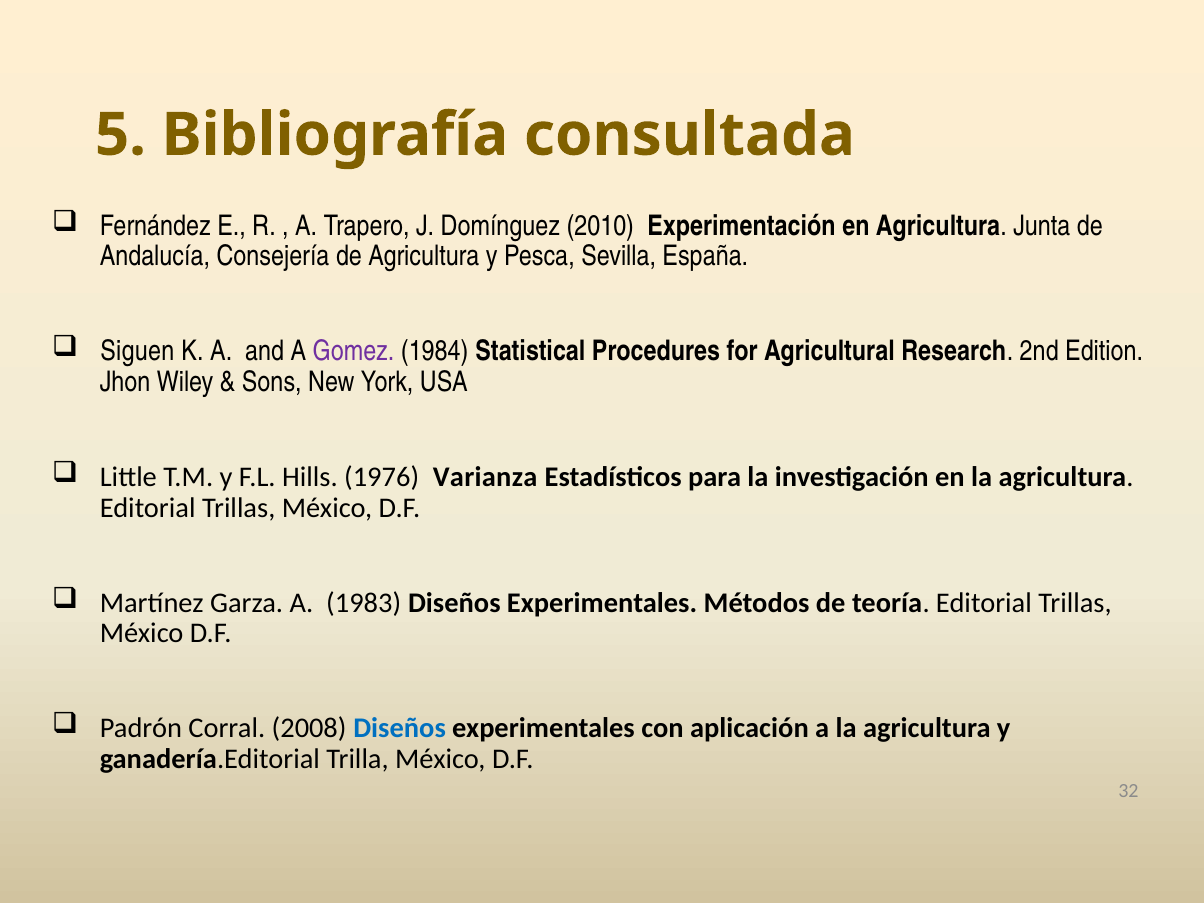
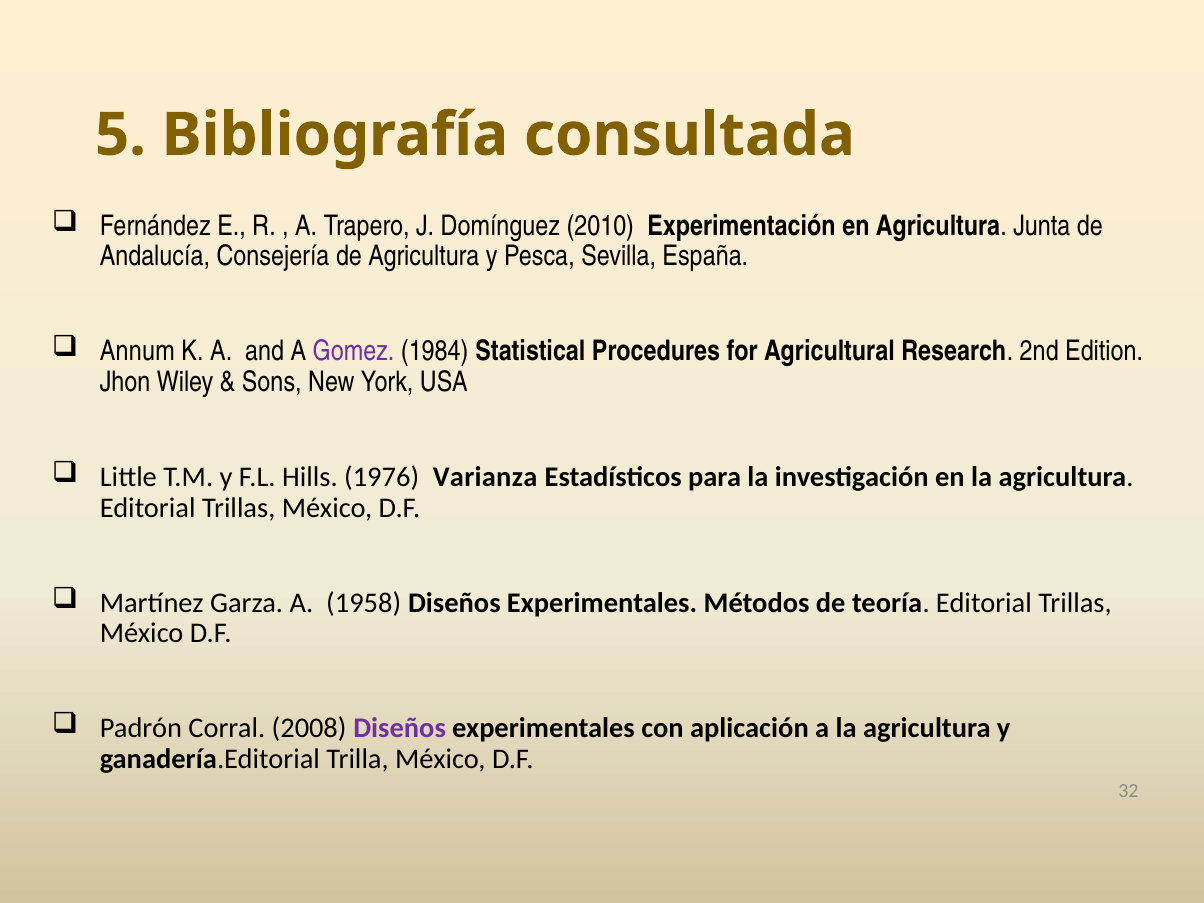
Siguen: Siguen -> Annum
1983: 1983 -> 1958
Diseños at (400, 728) colour: blue -> purple
